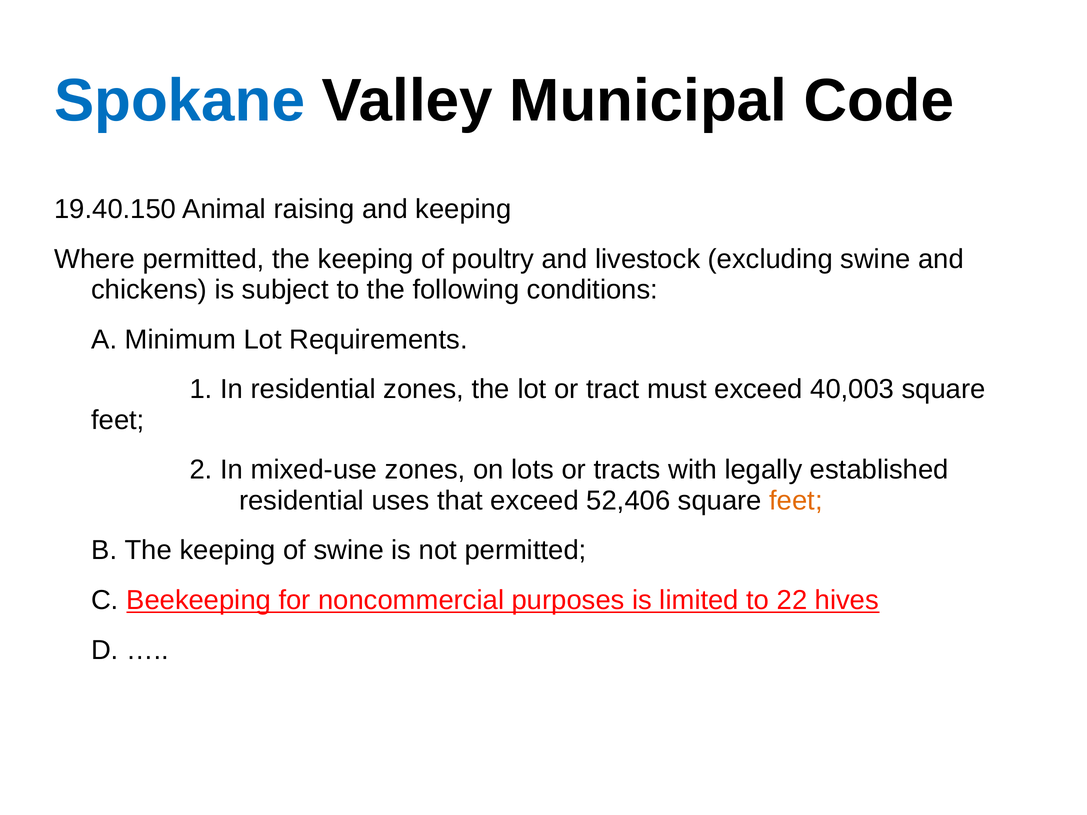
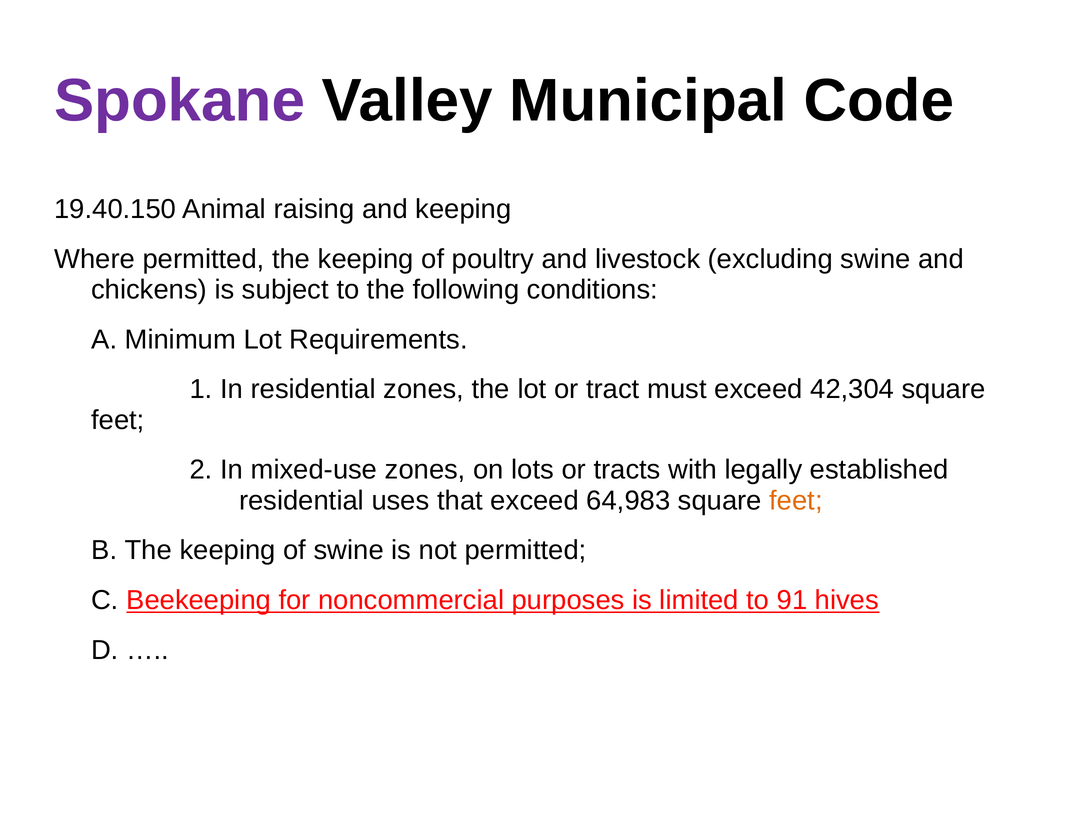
Spokane colour: blue -> purple
40,003: 40,003 -> 42,304
52,406: 52,406 -> 64,983
22: 22 -> 91
